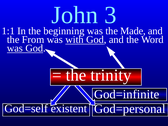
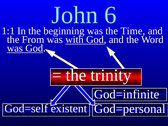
3: 3 -> 6
Made: Made -> Time
